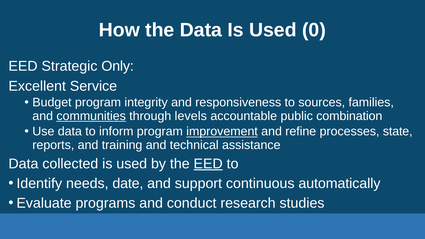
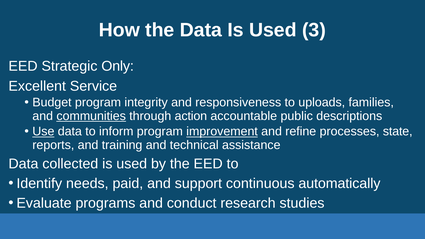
0: 0 -> 3
sources: sources -> uploads
levels: levels -> action
combination: combination -> descriptions
Use underline: none -> present
EED at (208, 164) underline: present -> none
date: date -> paid
